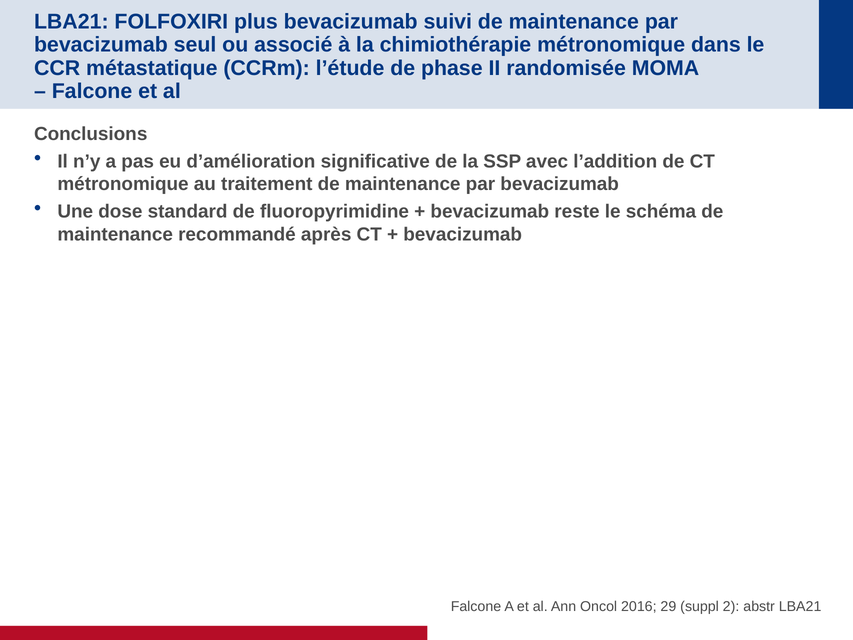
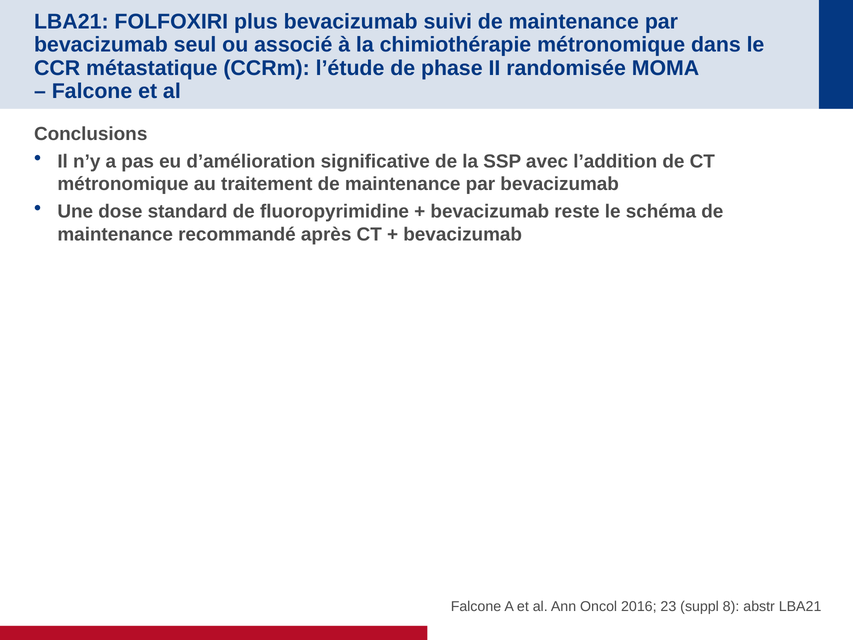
29: 29 -> 23
2: 2 -> 8
